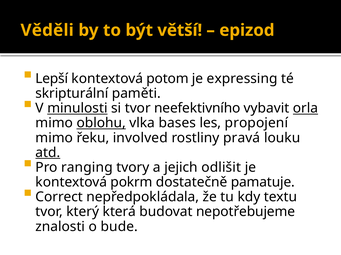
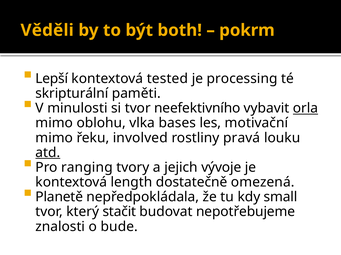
větší: větší -> both
epizod: epizod -> pokrm
potom: potom -> tested
expressing: expressing -> processing
minulosti underline: present -> none
oblohu underline: present -> none
propojení: propojení -> motivační
odlišit: odlišit -> vývoje
pokrm: pokrm -> length
pamatuje: pamatuje -> omezená
Correct: Correct -> Planetě
textu: textu -> small
která: která -> stačit
